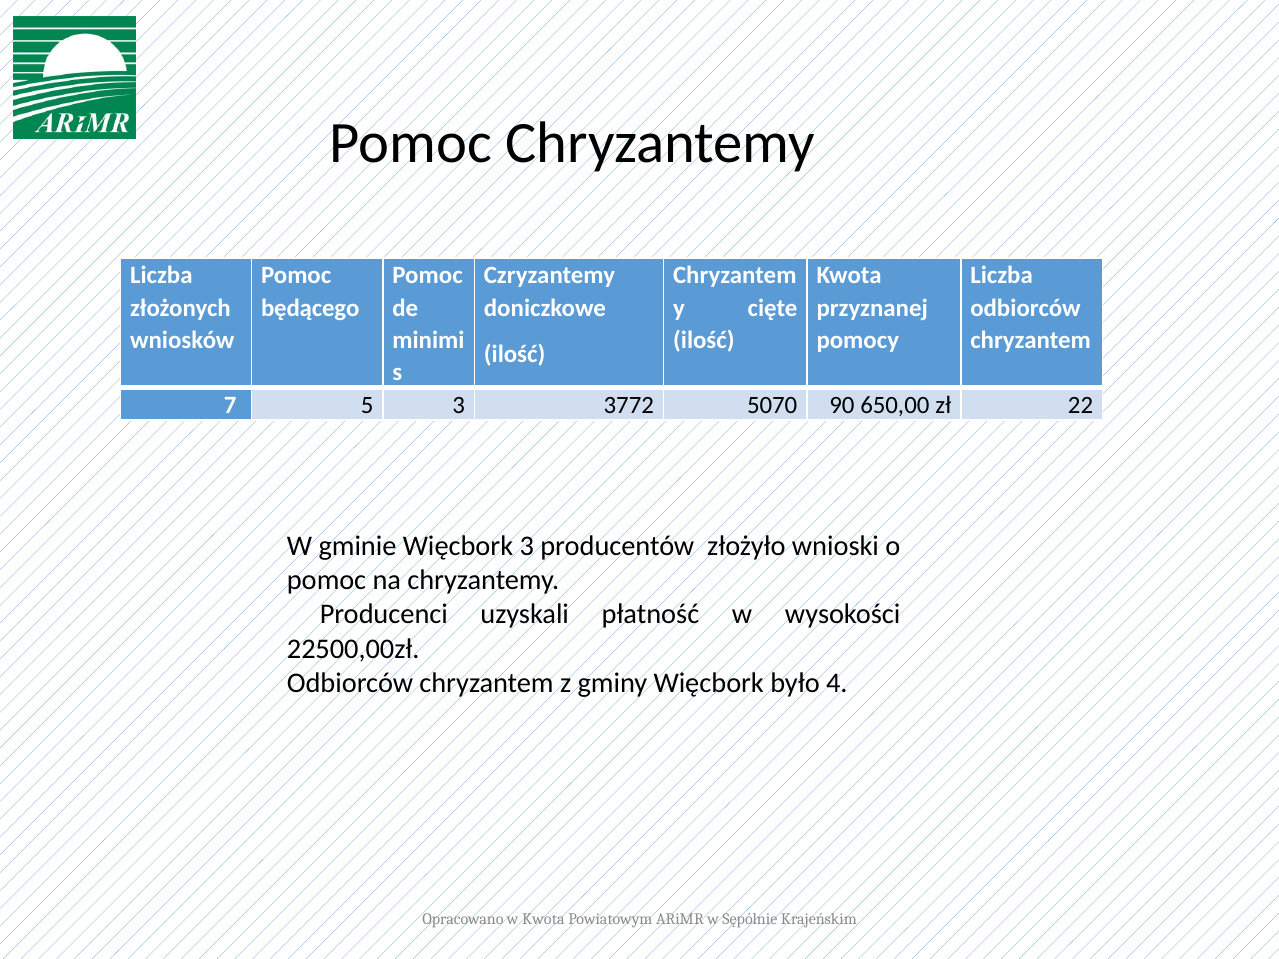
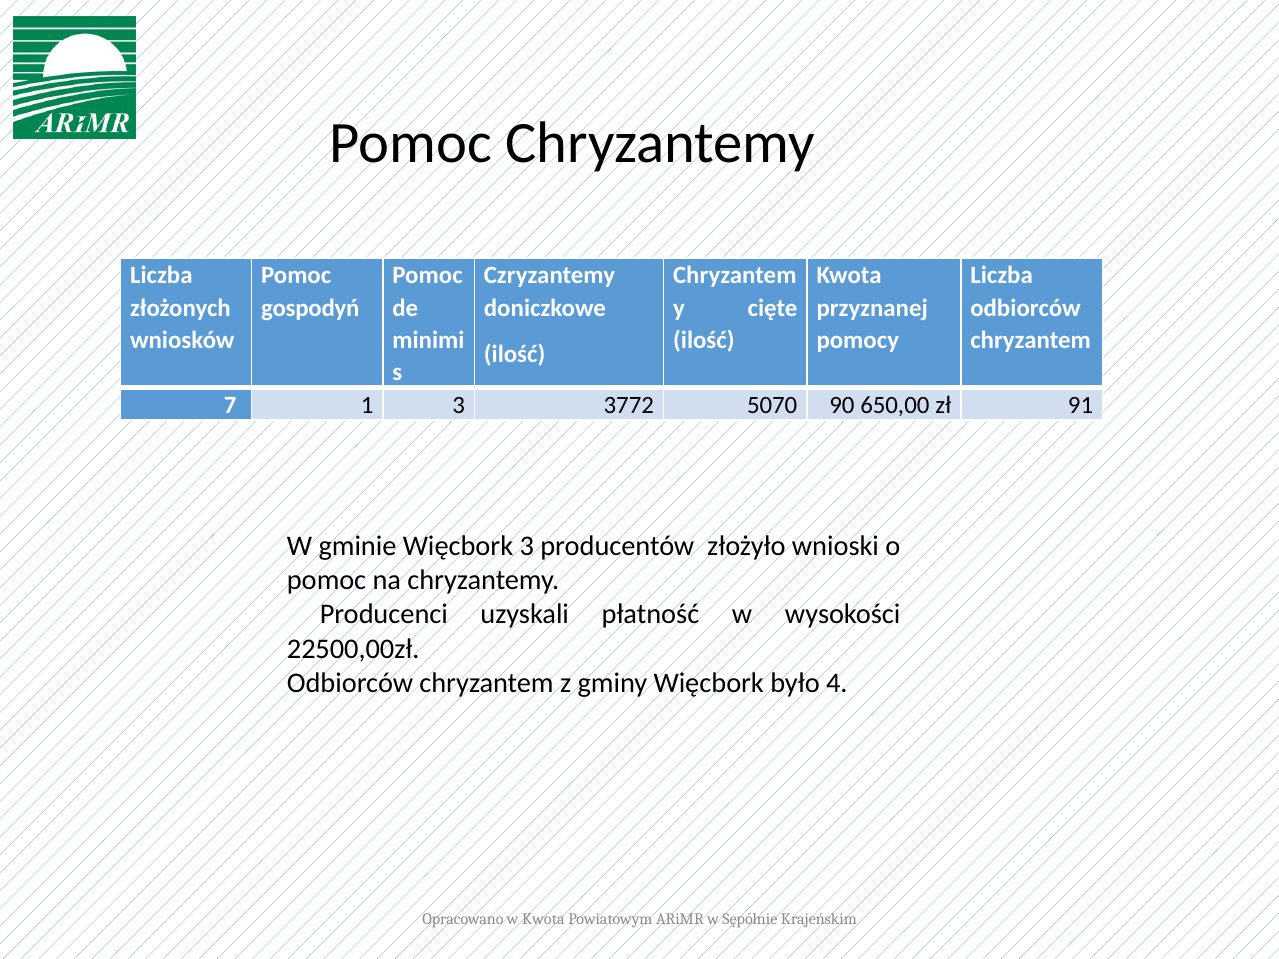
będącego: będącego -> gospodyń
5: 5 -> 1
22: 22 -> 91
